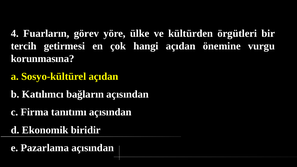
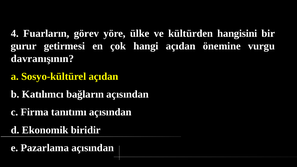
örgütleri: örgütleri -> hangisini
tercih: tercih -> gurur
korunmasına: korunmasına -> davranışının
